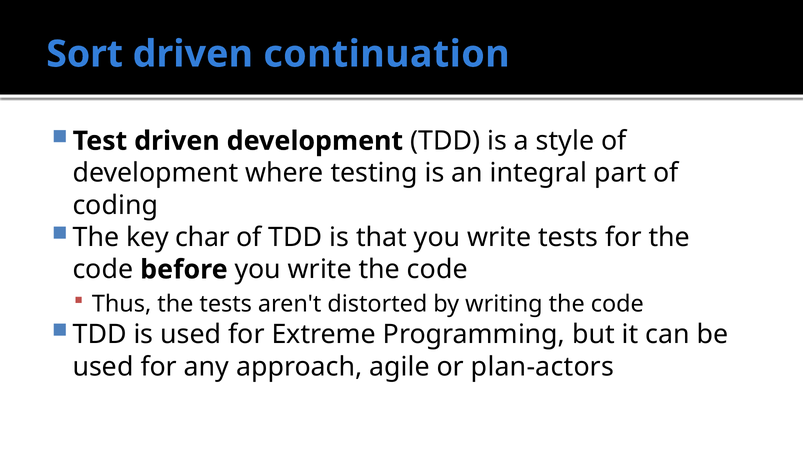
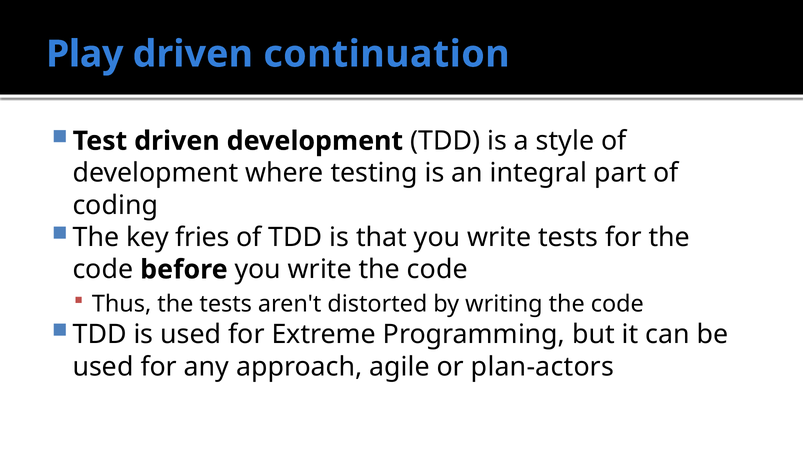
Sort: Sort -> Play
char: char -> fries
